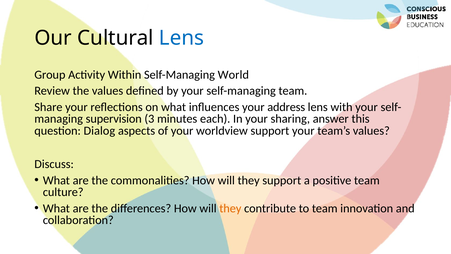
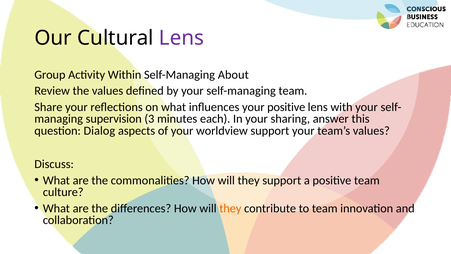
Lens at (182, 38) colour: blue -> purple
World: World -> About
your address: address -> positive
